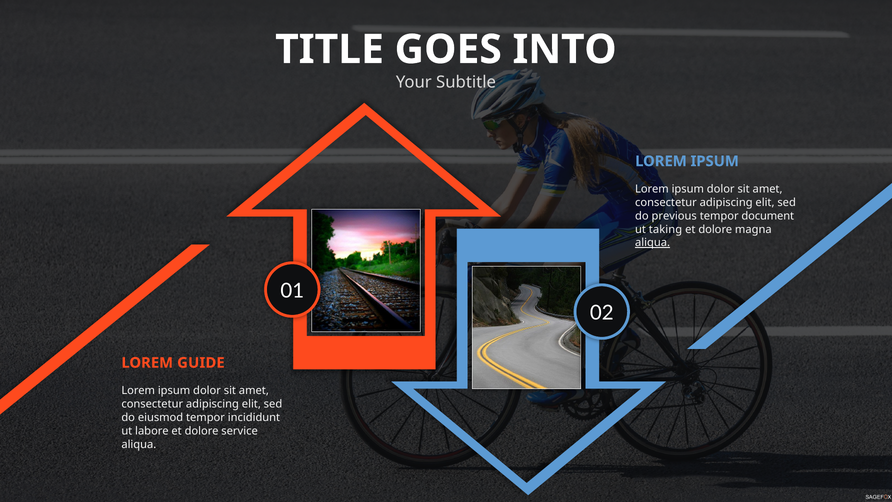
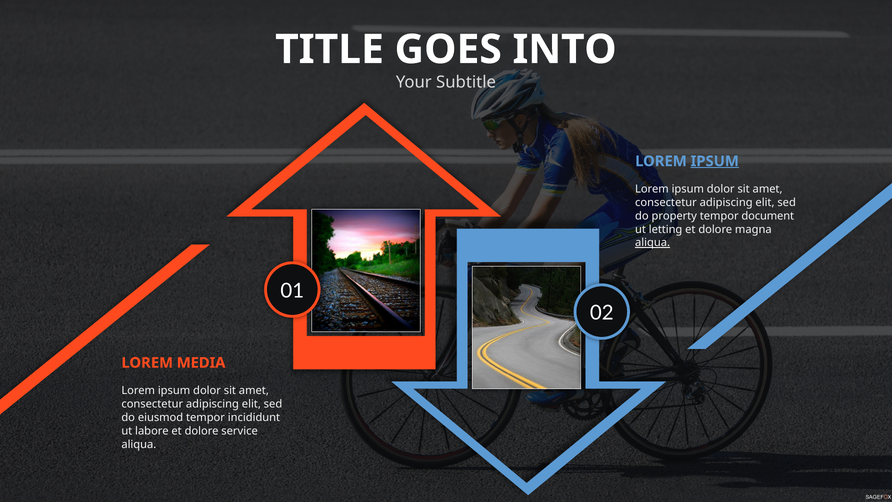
IPSUM at (715, 161) underline: none -> present
previous: previous -> property
taking: taking -> letting
GUIDE: GUIDE -> MEDIA
